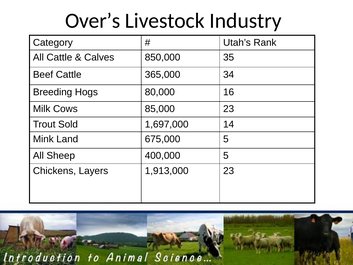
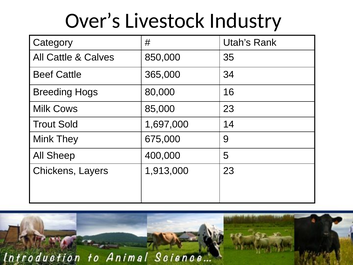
Land: Land -> They
675,000 5: 5 -> 9
